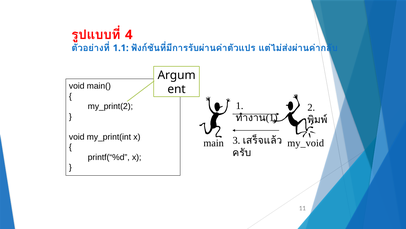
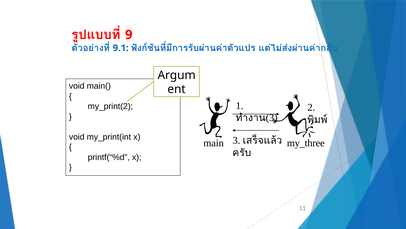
4: 4 -> 9
1.1: 1.1 -> 9.1
1 at (272, 118): 1 -> 3
my_void: my_void -> my_three
